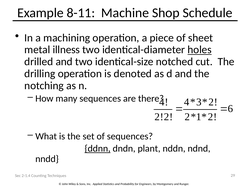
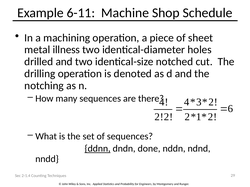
8-11: 8-11 -> 6-11
holes underline: present -> none
plant: plant -> done
